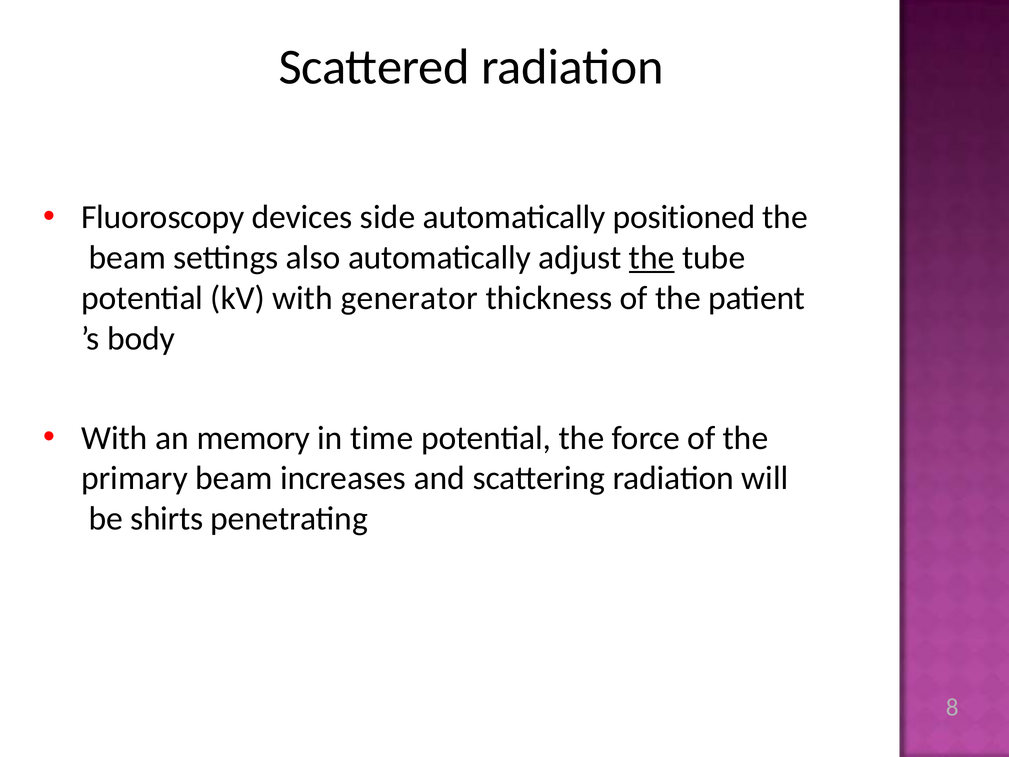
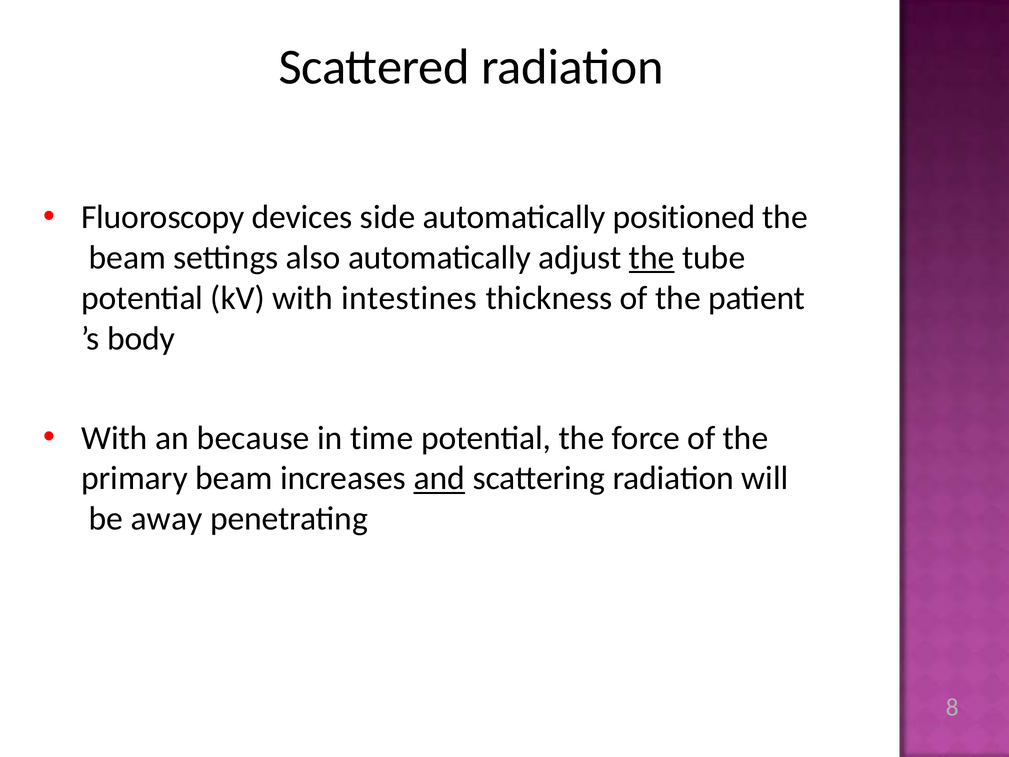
generator: generator -> intestines
memory: memory -> because
and underline: none -> present
shirts: shirts -> away
